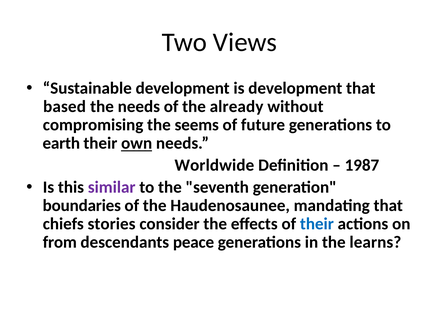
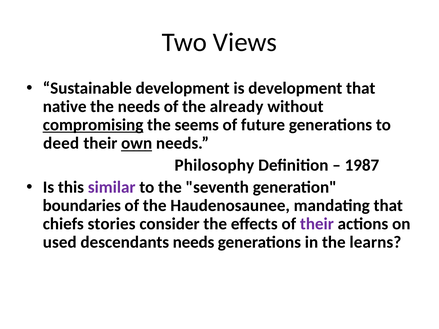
based: based -> native
compromising underline: none -> present
earth: earth -> deed
Worldwide: Worldwide -> Philosophy
their at (317, 224) colour: blue -> purple
from: from -> used
descendants peace: peace -> needs
